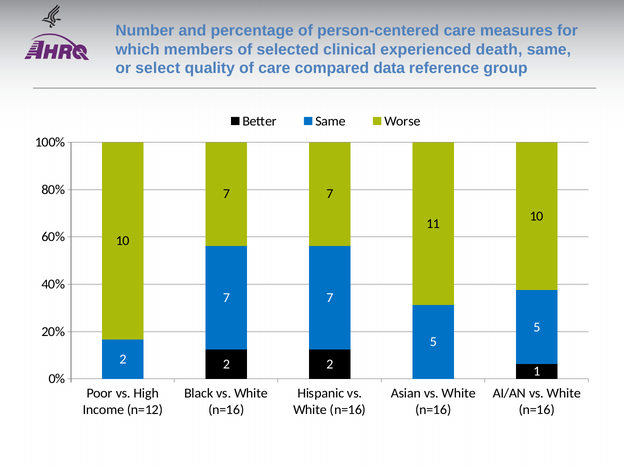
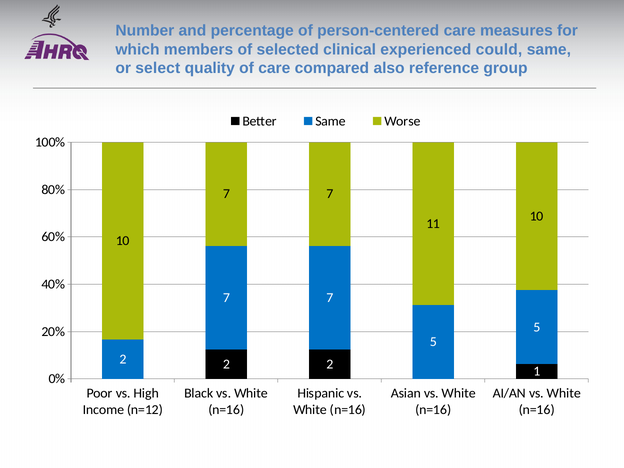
death: death -> could
data: data -> also
